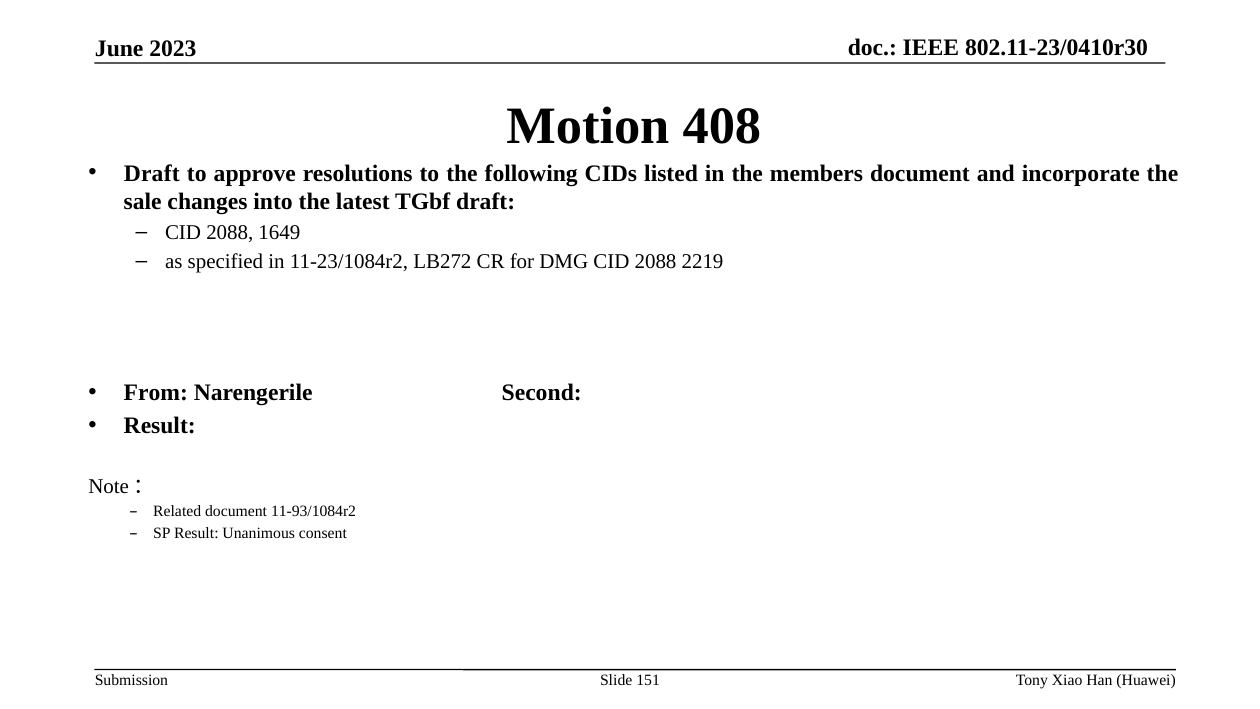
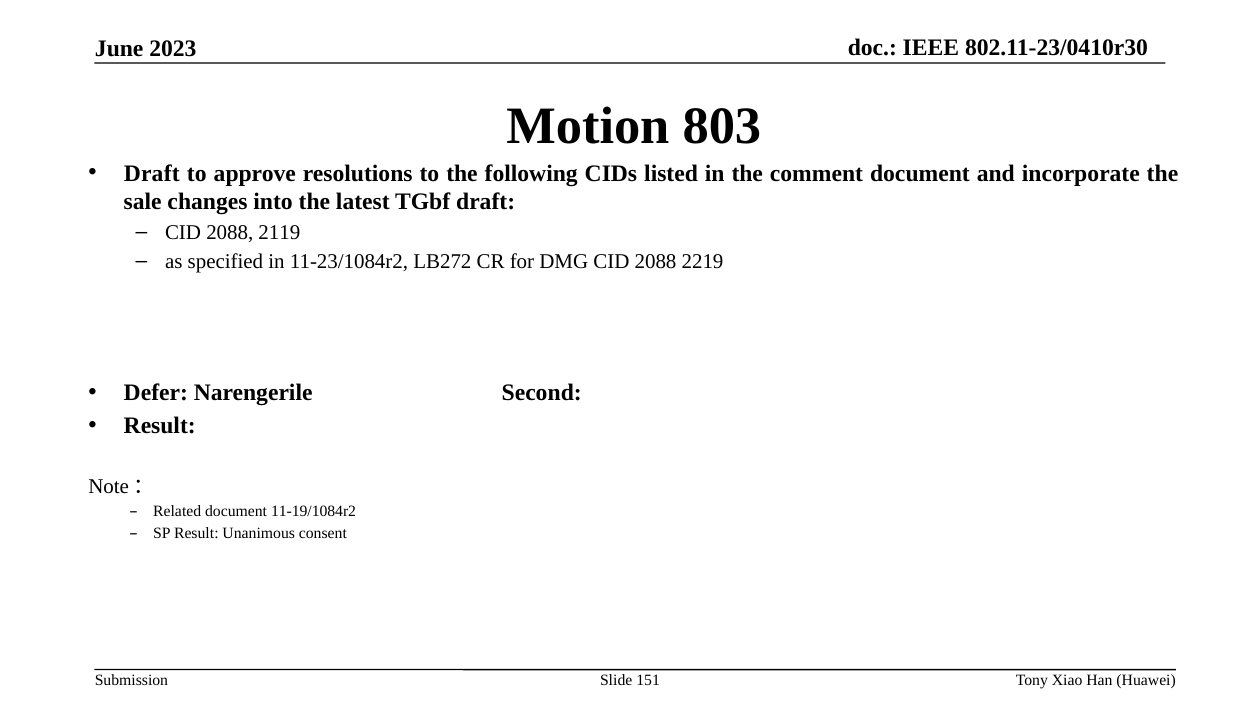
408: 408 -> 803
members: members -> comment
1649: 1649 -> 2119
From: From -> Defer
11-93/1084r2: 11-93/1084r2 -> 11-19/1084r2
